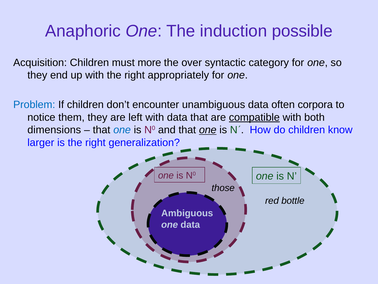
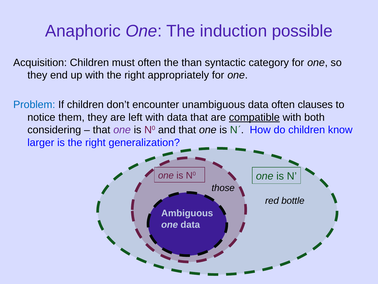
must more: more -> often
over: over -> than
corpora: corpora -> clauses
dimensions: dimensions -> considering
one at (122, 130) colour: blue -> purple
one at (208, 130) underline: present -> none
